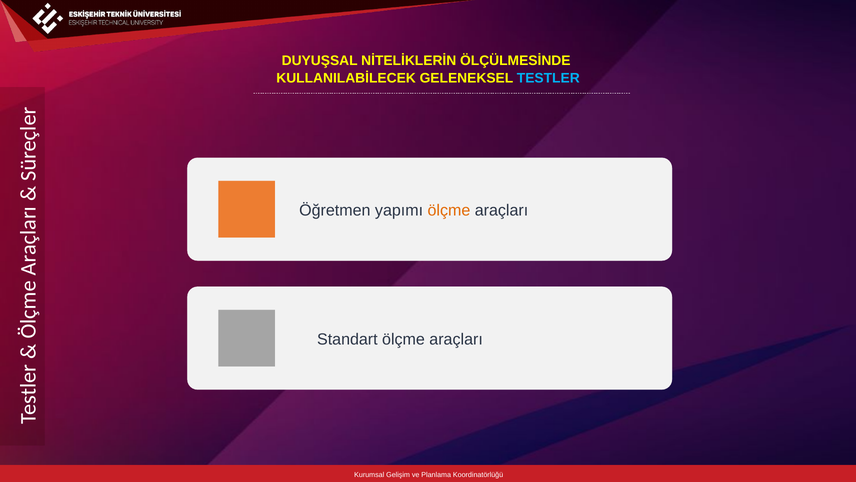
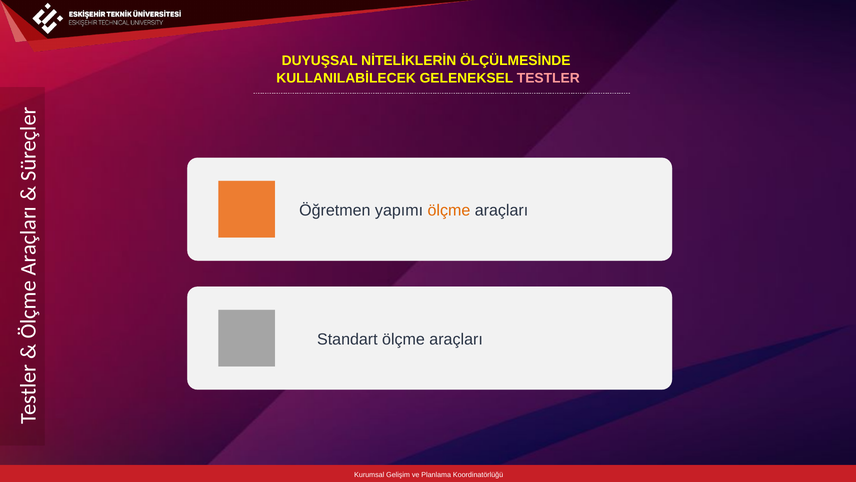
TESTLER colour: light blue -> pink
